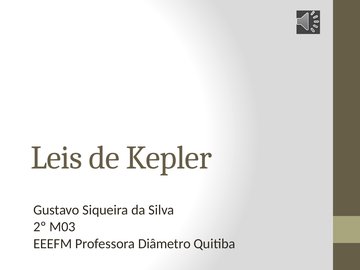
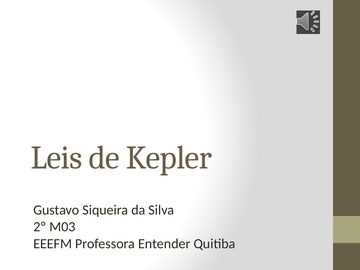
Diâmetro: Diâmetro -> Entender
